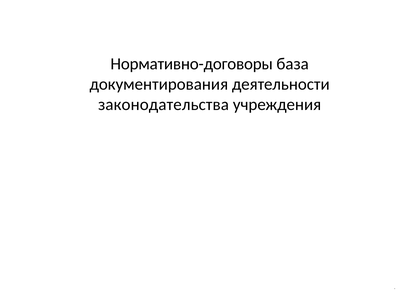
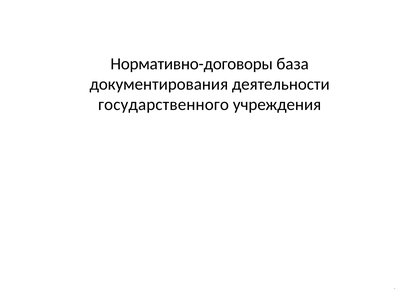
законодательства: законодательства -> государственного
